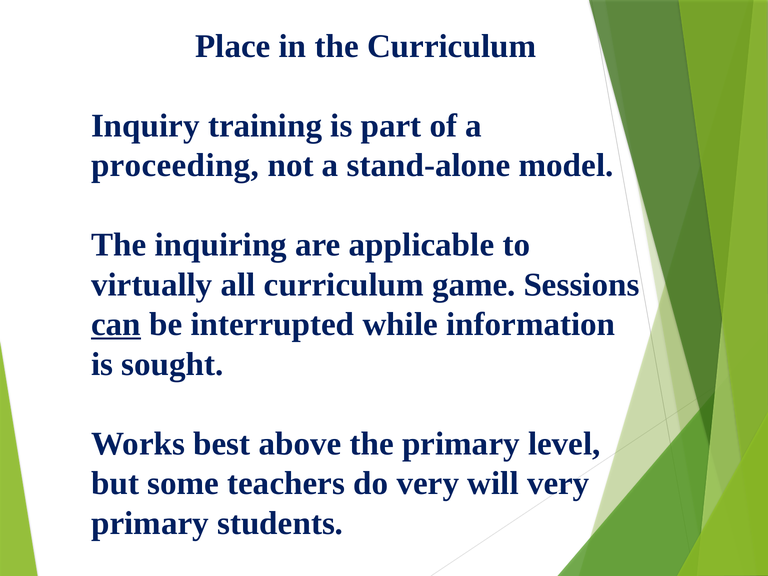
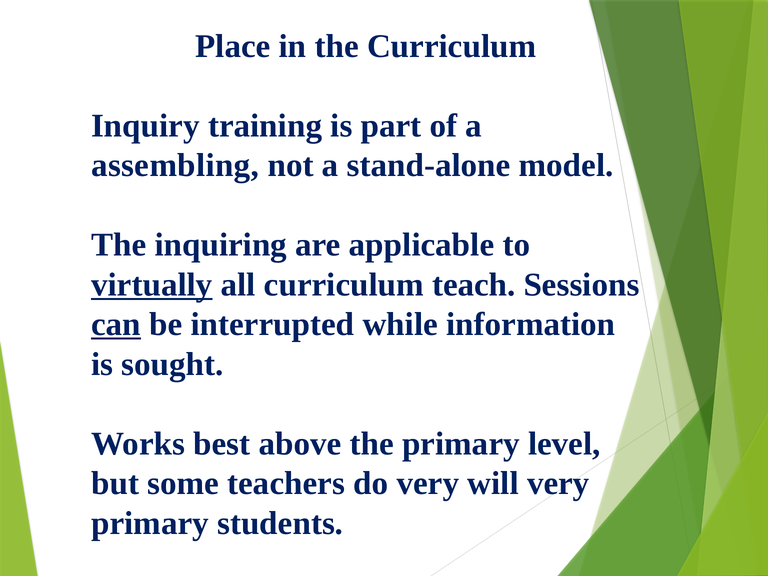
proceeding: proceeding -> assembling
virtually underline: none -> present
game: game -> teach
